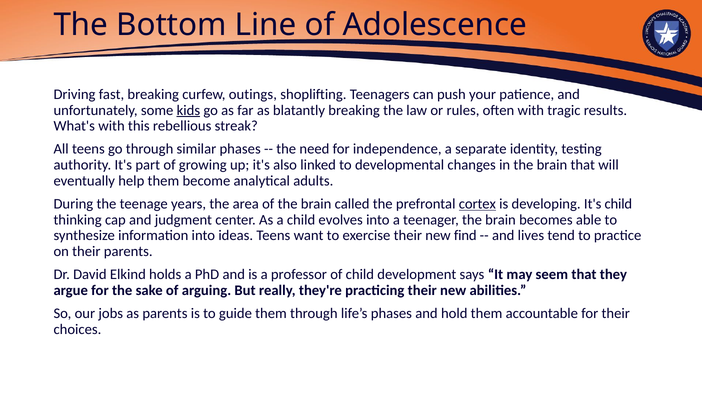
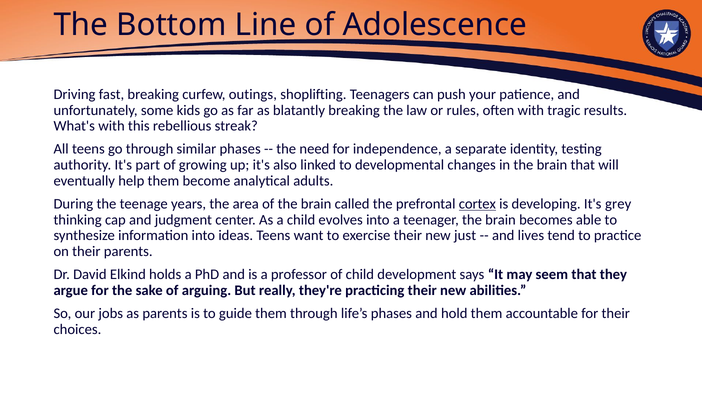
kids underline: present -> none
It's child: child -> grey
find: find -> just
